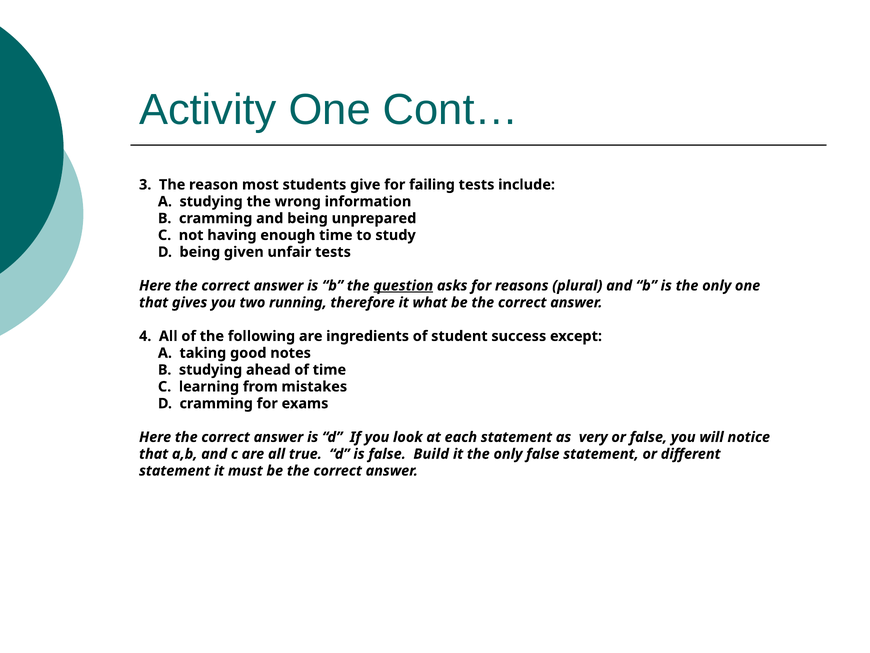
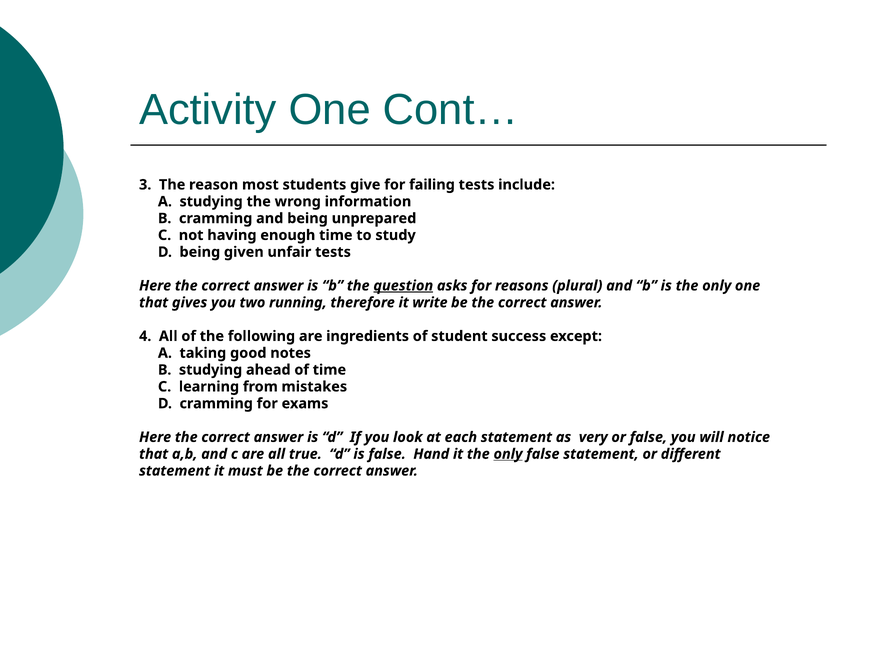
what: what -> write
Build: Build -> Hand
only at (508, 454) underline: none -> present
